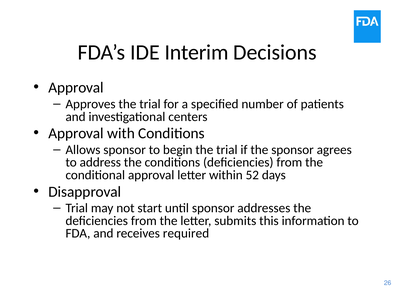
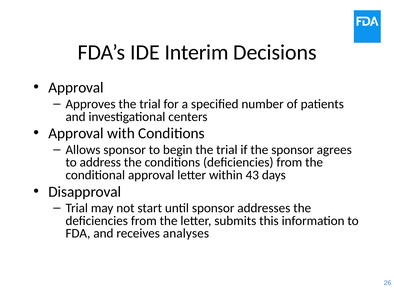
52: 52 -> 43
required: required -> analyses
